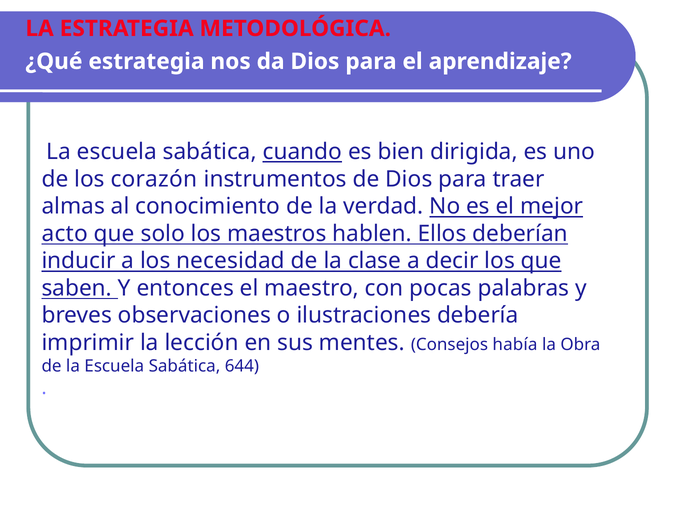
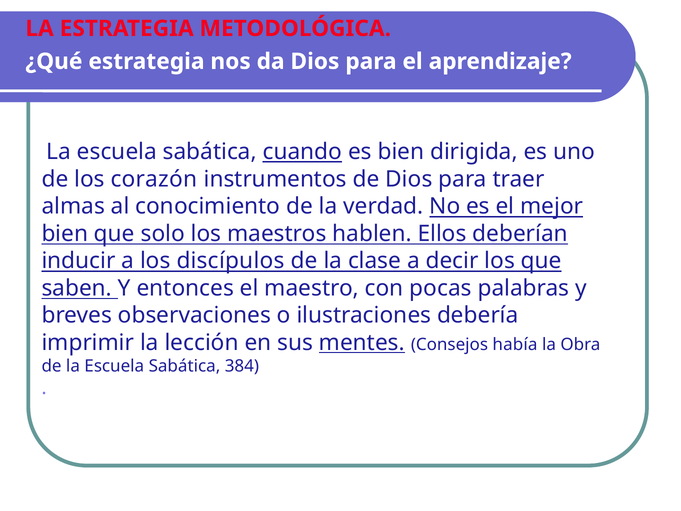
acto at (65, 234): acto -> bien
necesidad: necesidad -> discípulos
mentes underline: none -> present
644: 644 -> 384
